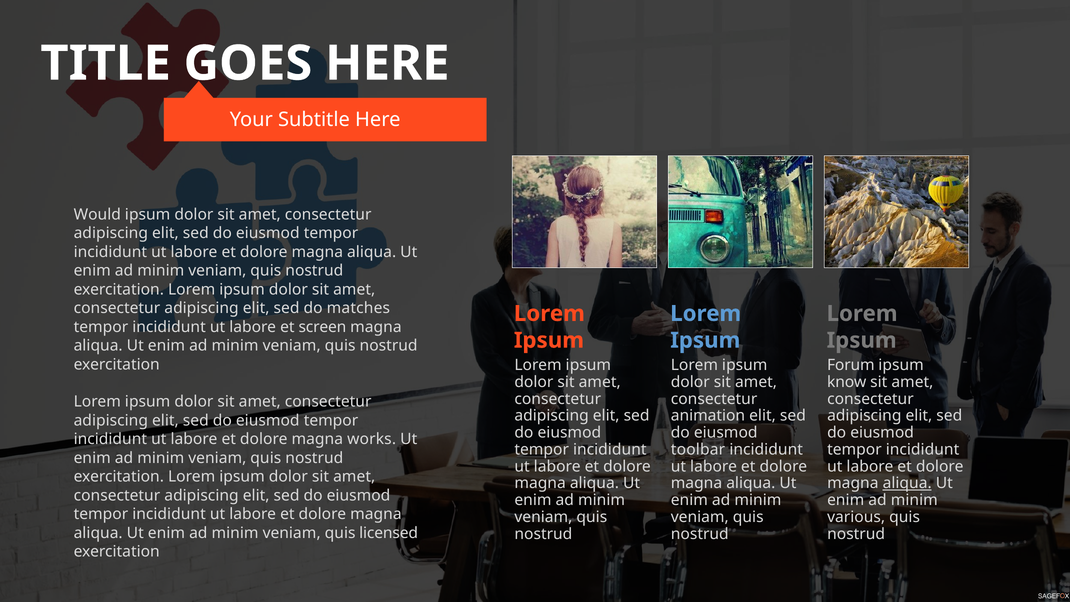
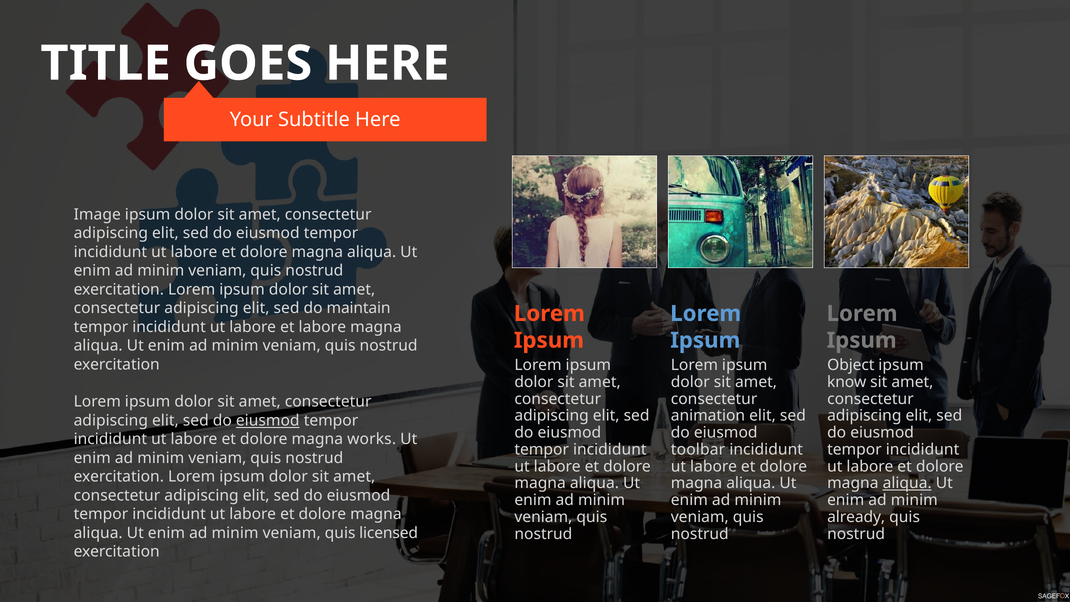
Would: Would -> Image
matches: matches -> maintain
et screen: screen -> labore
Forum: Forum -> Object
eiusmod at (268, 420) underline: none -> present
various: various -> already
